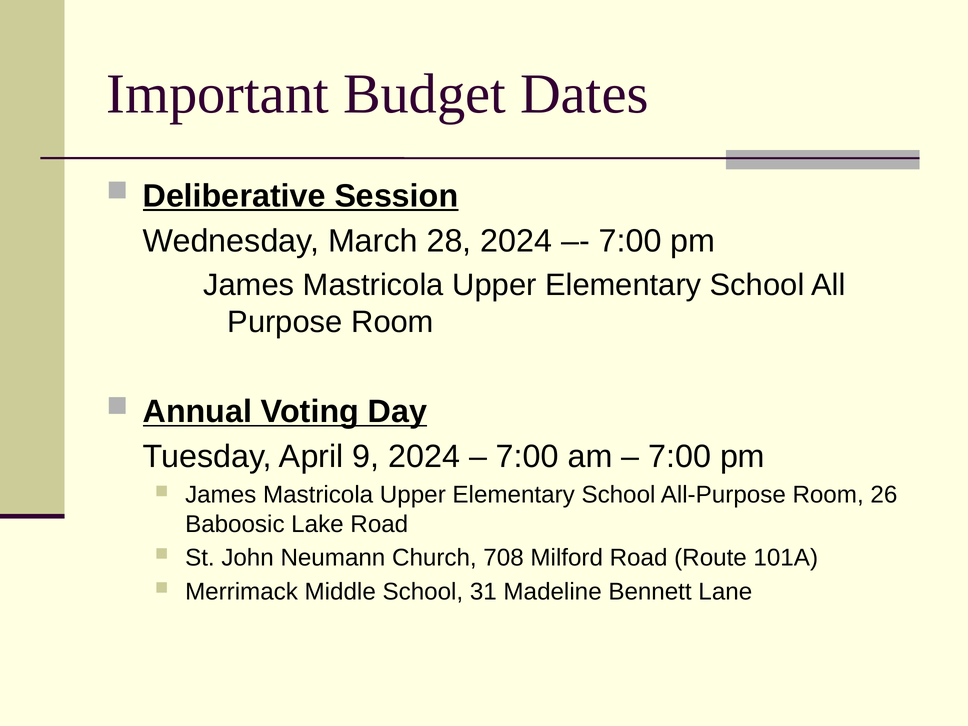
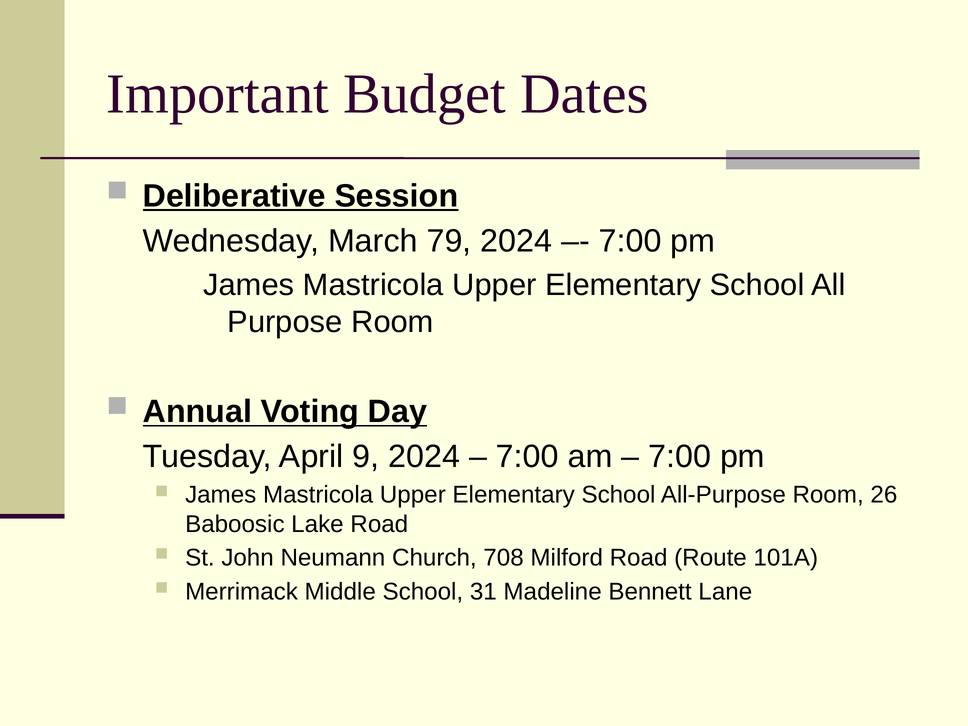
28: 28 -> 79
